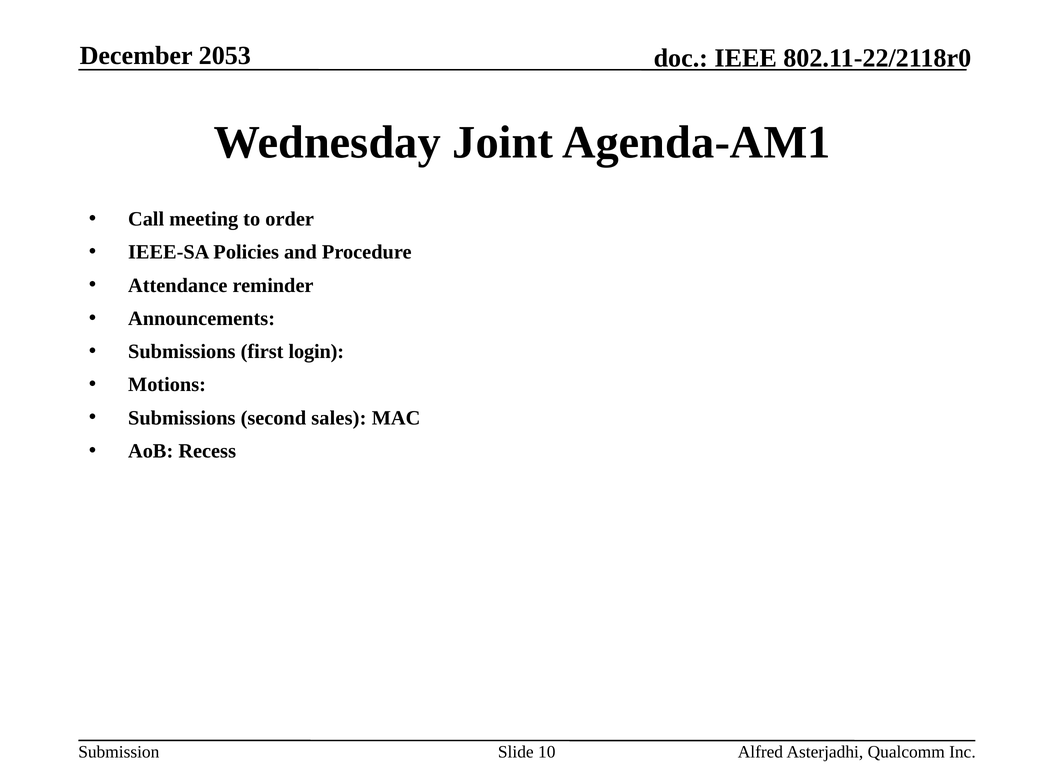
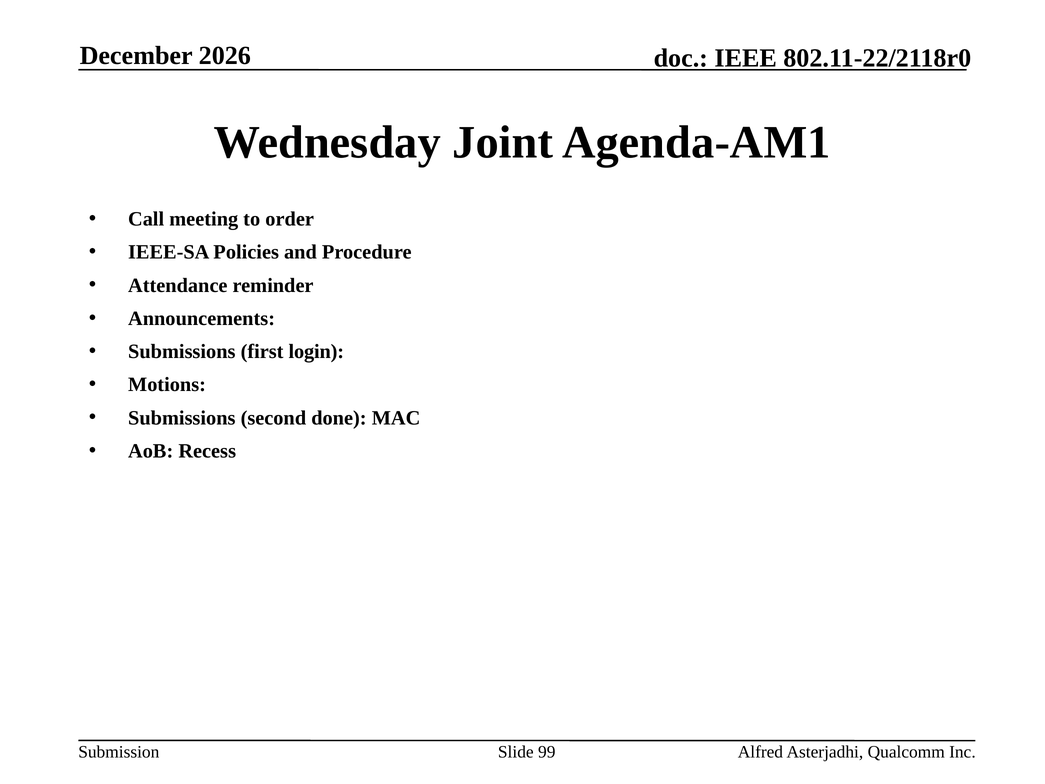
2053: 2053 -> 2026
sales: sales -> done
10: 10 -> 99
